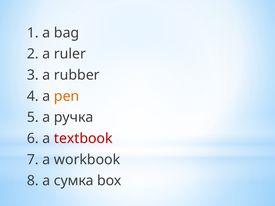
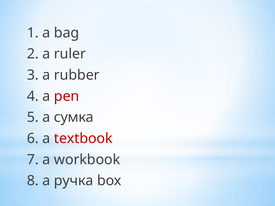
pen colour: orange -> red
ручка: ручка -> сумка
сумка: сумка -> ручка
